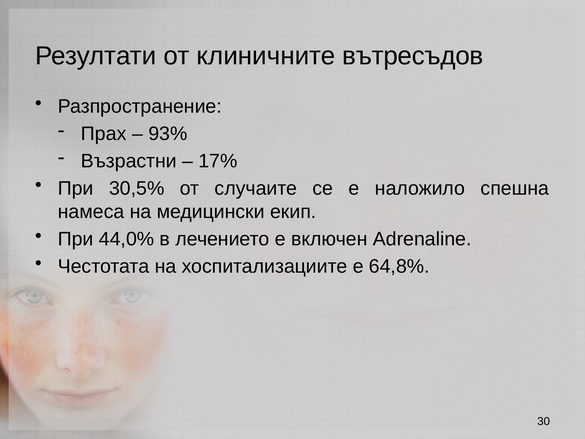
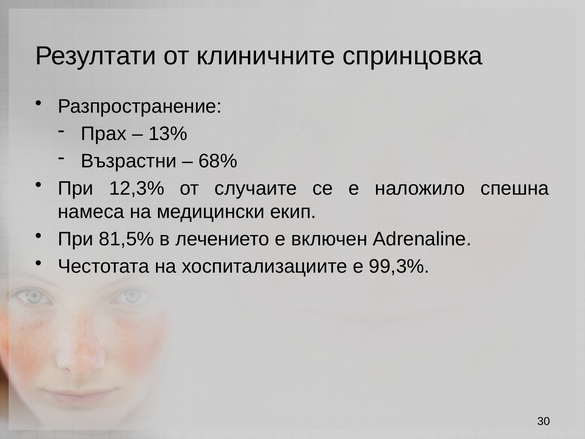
вътресъдов: вътресъдов -> спринцовка
93%: 93% -> 13%
17%: 17% -> 68%
30,5%: 30,5% -> 12,3%
44,0%: 44,0% -> 81,5%
64,8%: 64,8% -> 99,3%
